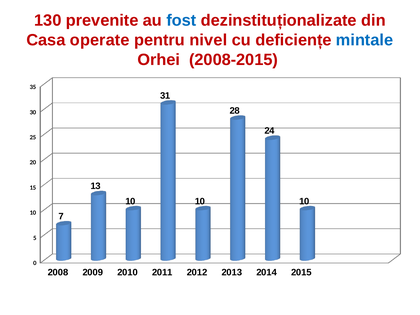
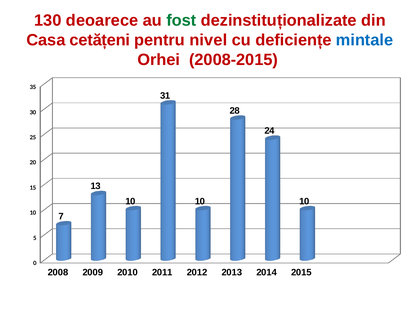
prevenite: prevenite -> deoarece
fost colour: blue -> green
operate: operate -> cetățeni
